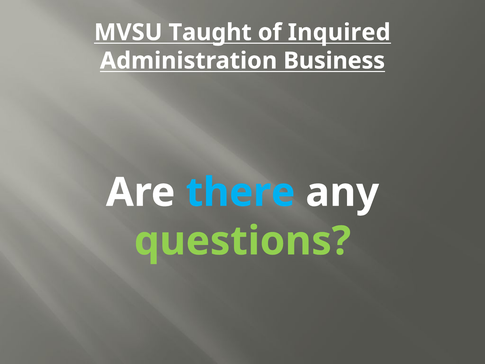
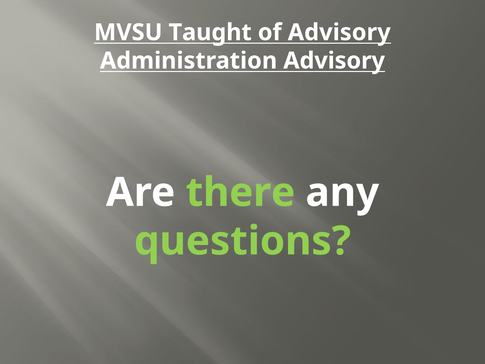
of Inquired: Inquired -> Advisory
Administration Business: Business -> Advisory
there colour: light blue -> light green
